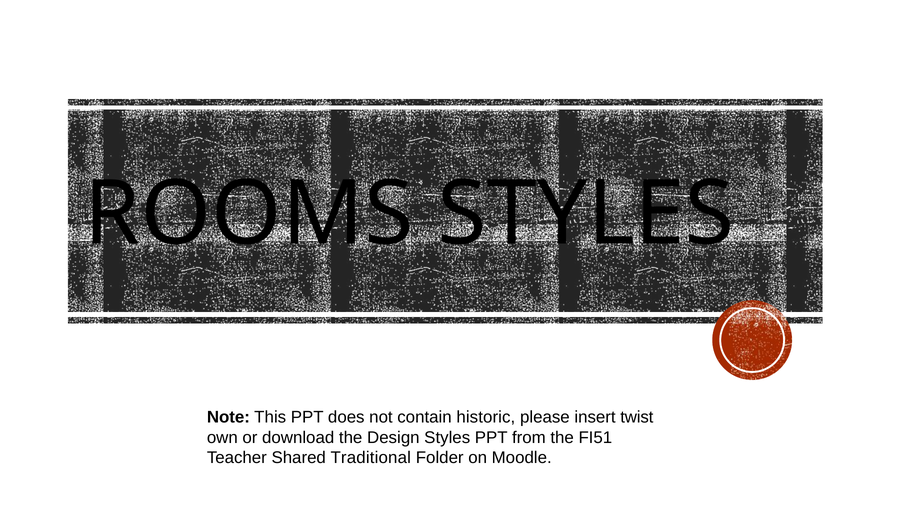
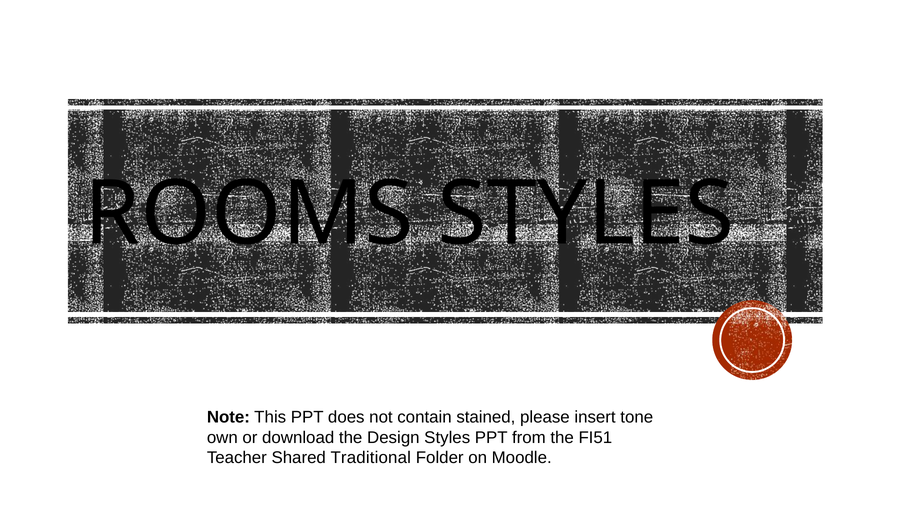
historic: historic -> stained
twist: twist -> tone
